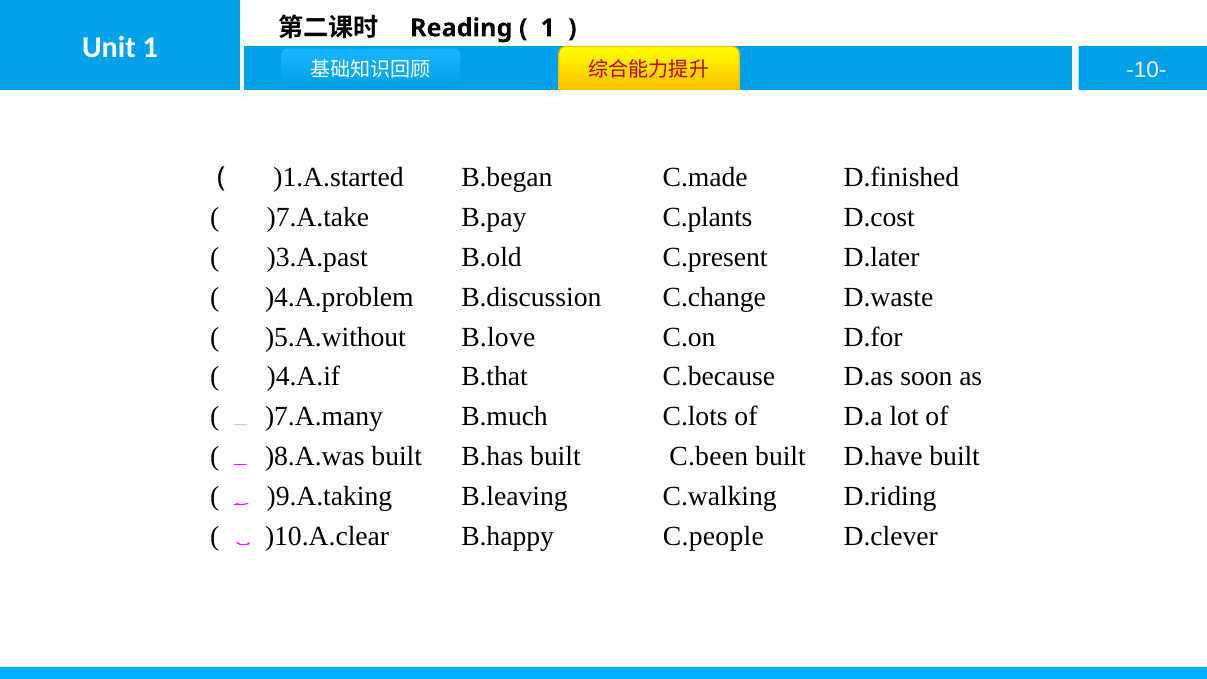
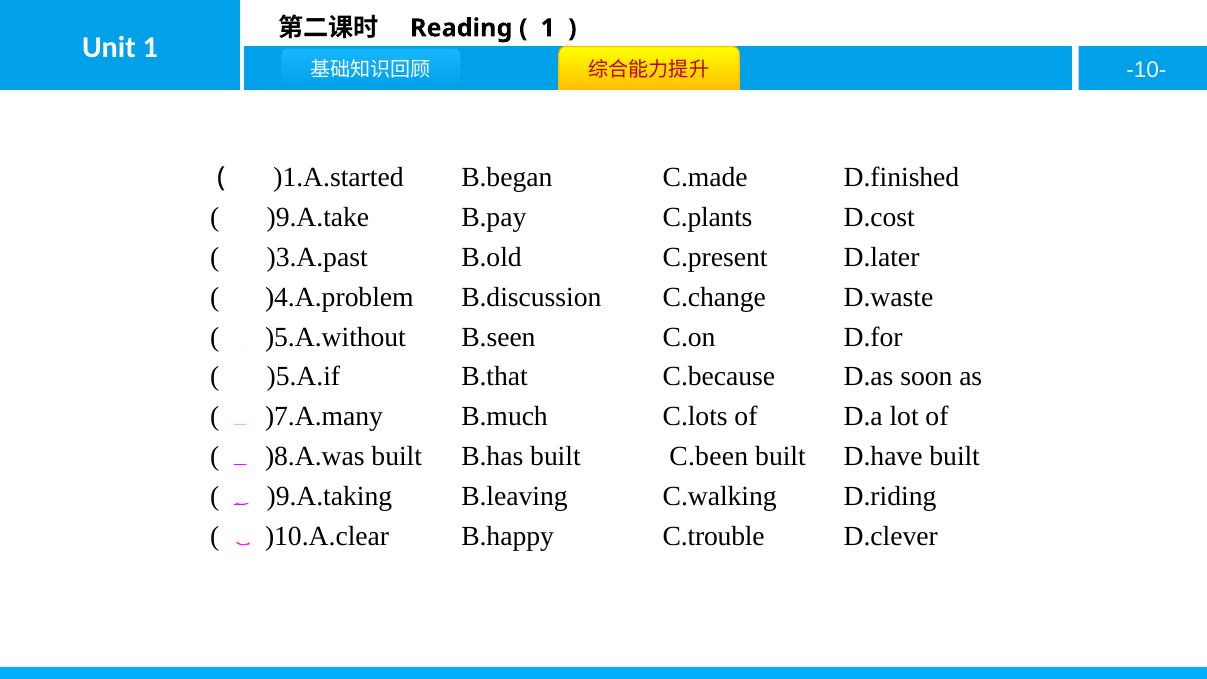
)7.A.take: )7.A.take -> )9.A.take
B.love: B.love -> B.seen
)4.A.if: )4.A.if -> )5.A.if
C.people: C.people -> C.trouble
